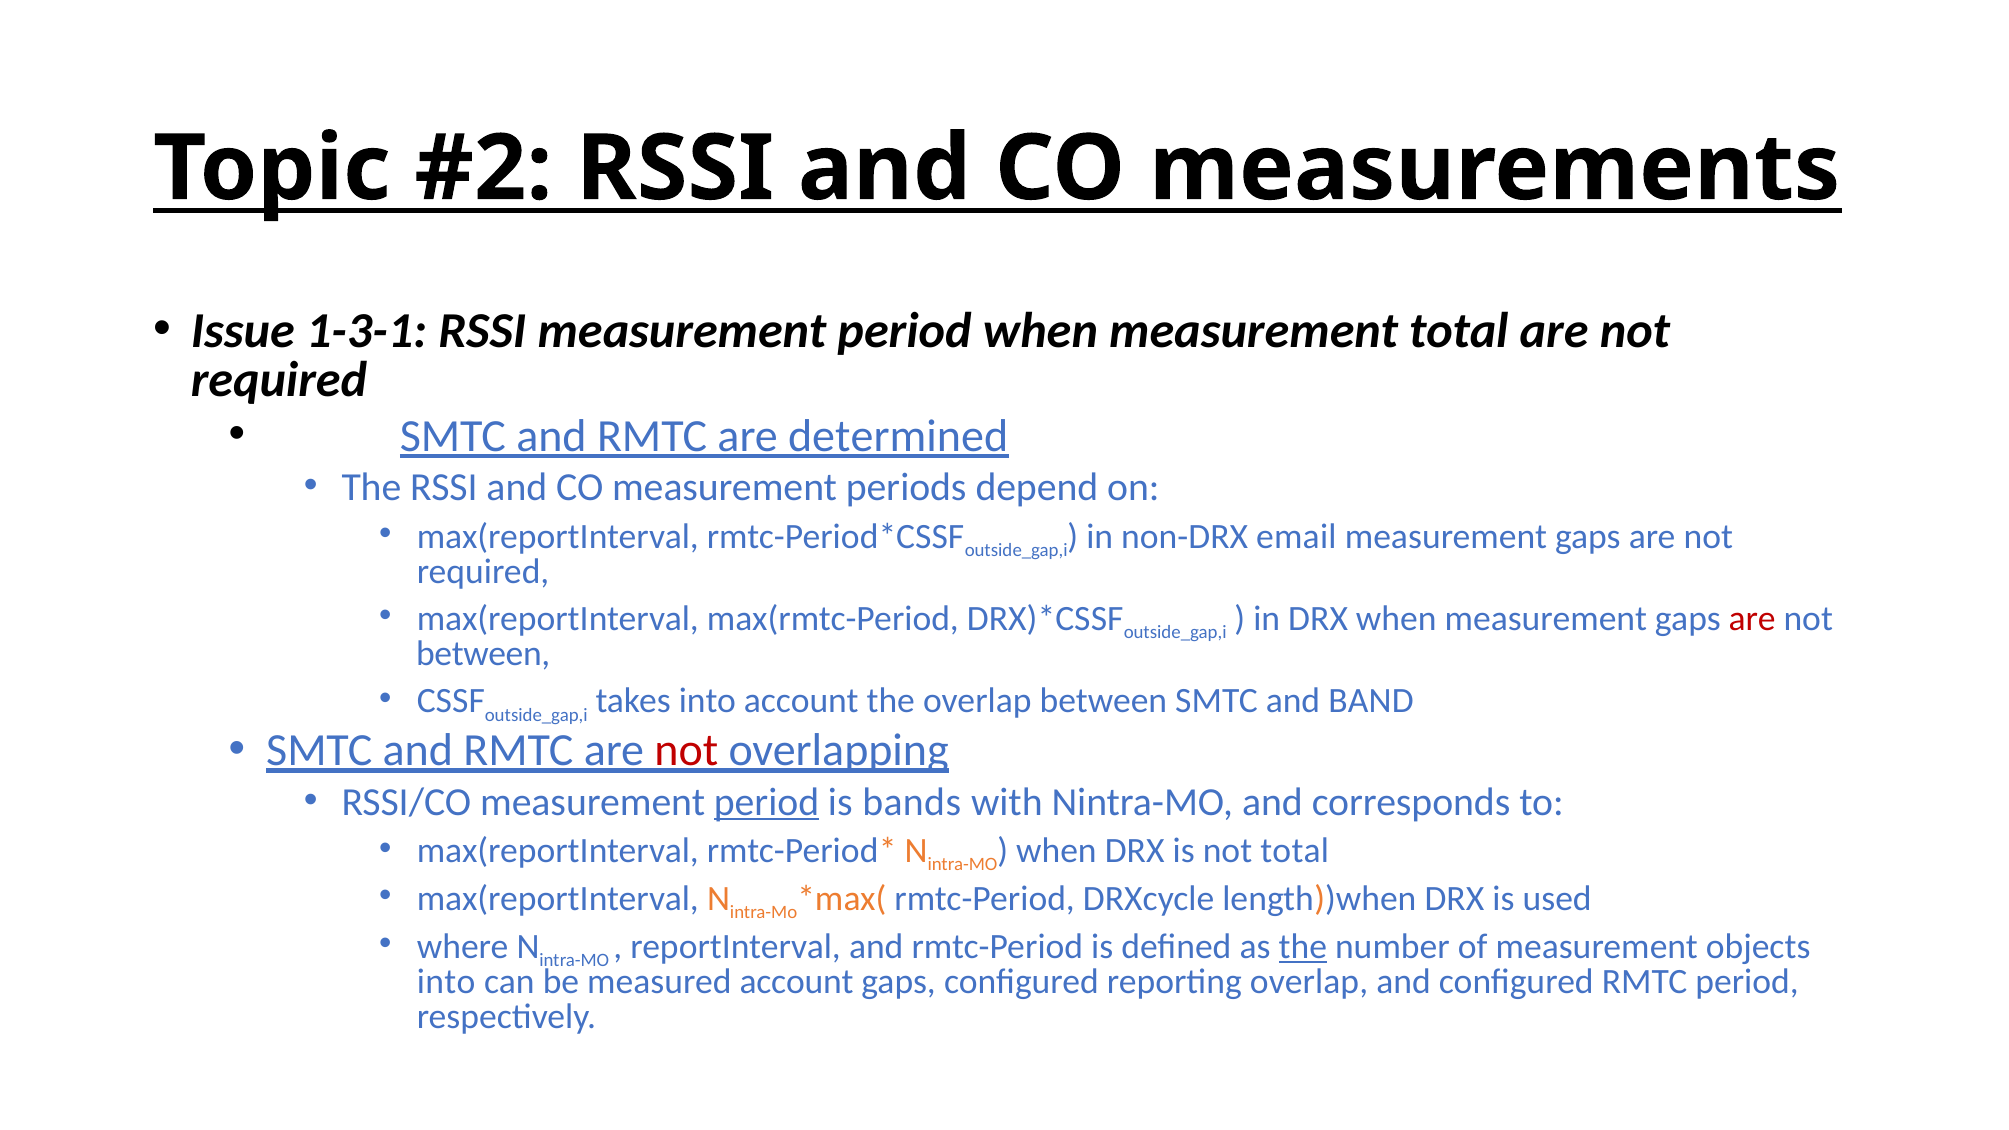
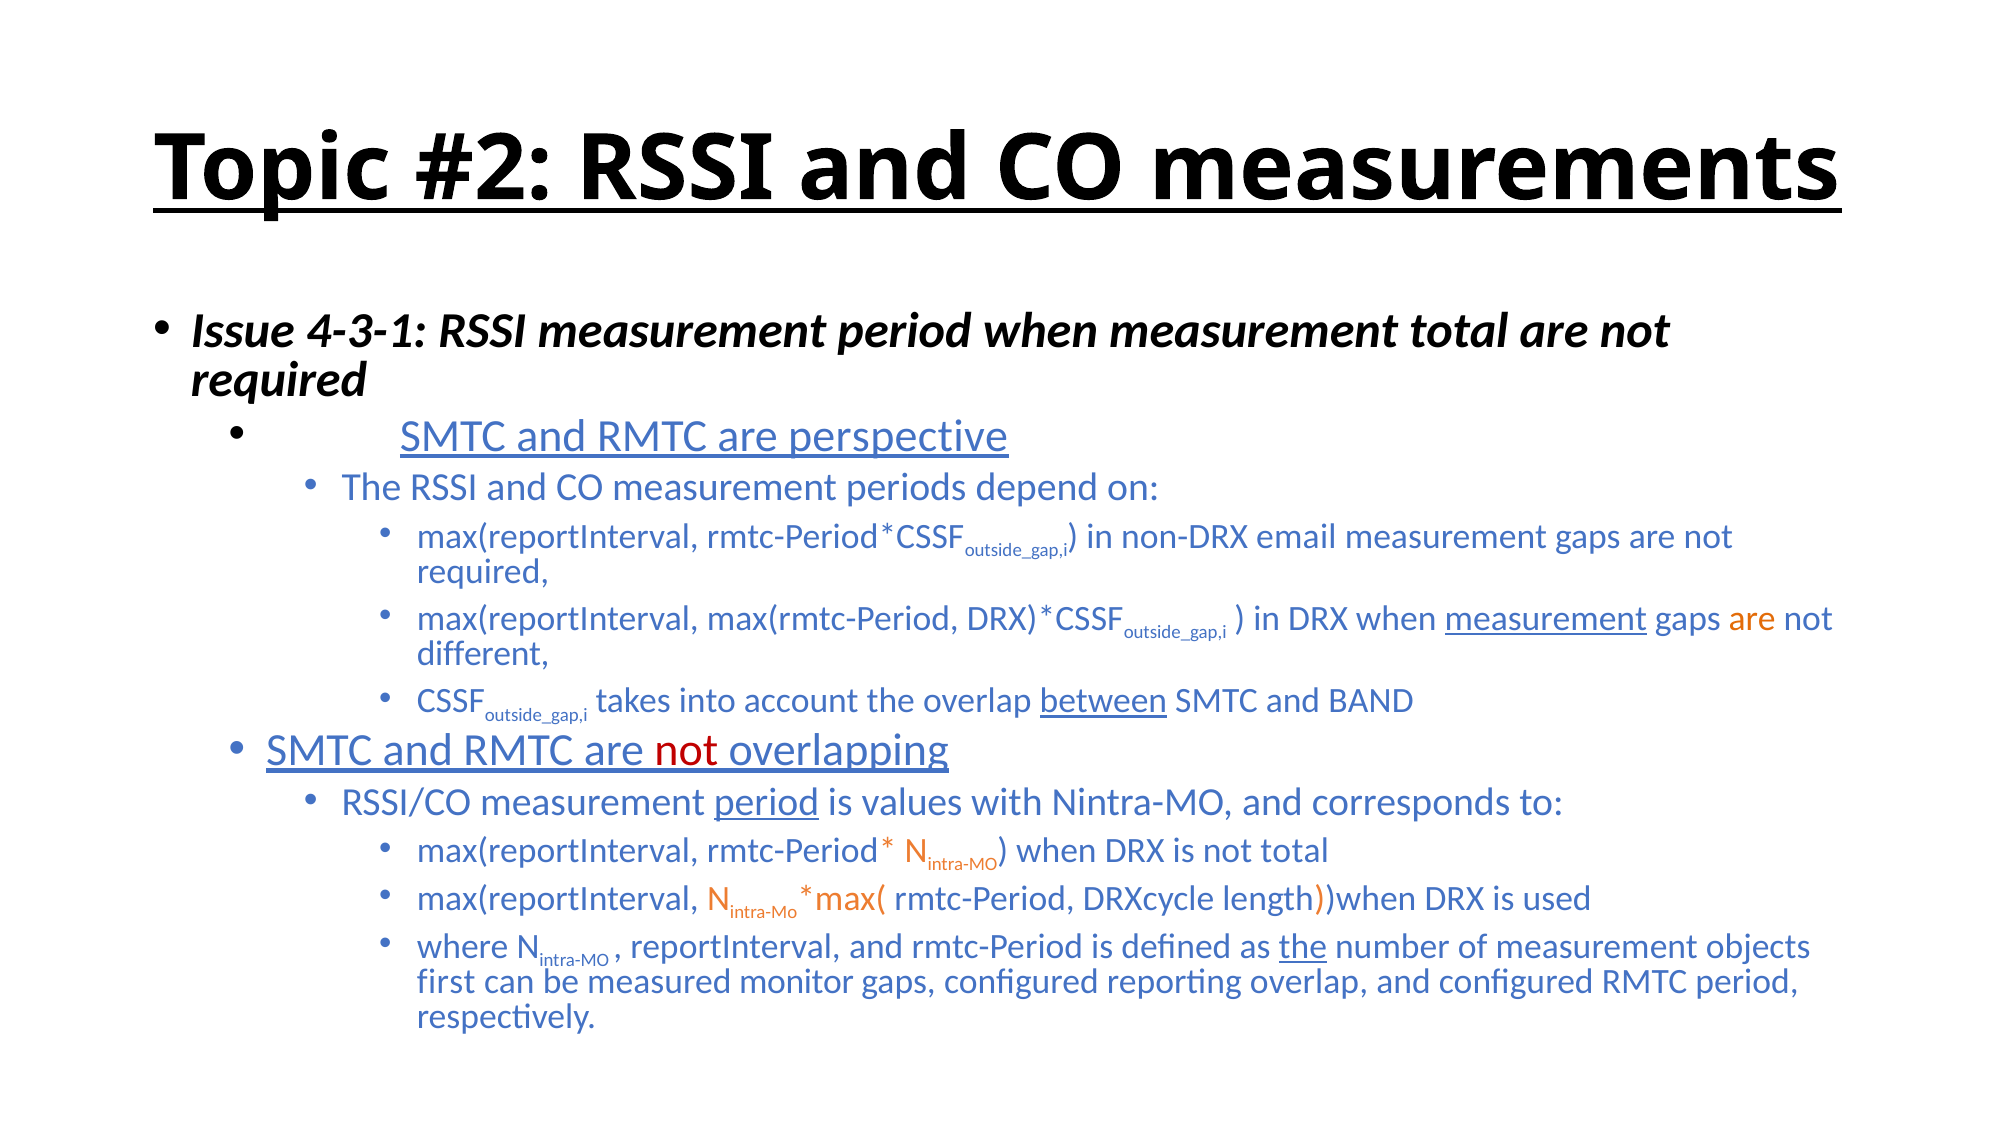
1-3-1: 1-3-1 -> 4-3-1
determined: determined -> perspective
measurement at (1546, 619) underline: none -> present
are at (1752, 619) colour: red -> orange
between at (483, 654): between -> different
between at (1103, 701) underline: none -> present
bands: bands -> values
into at (446, 982): into -> first
measured account: account -> monitor
